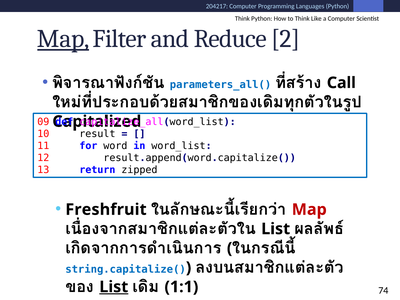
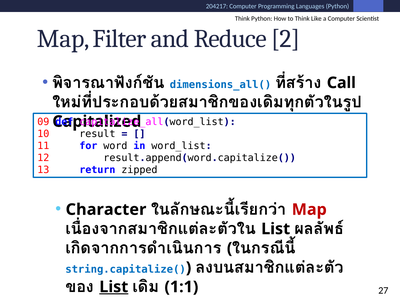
Map at (63, 39) underline: present -> none
parameters_all(: parameters_all( -> dimensions_all(
Freshfruit: Freshfruit -> Character
74: 74 -> 27
